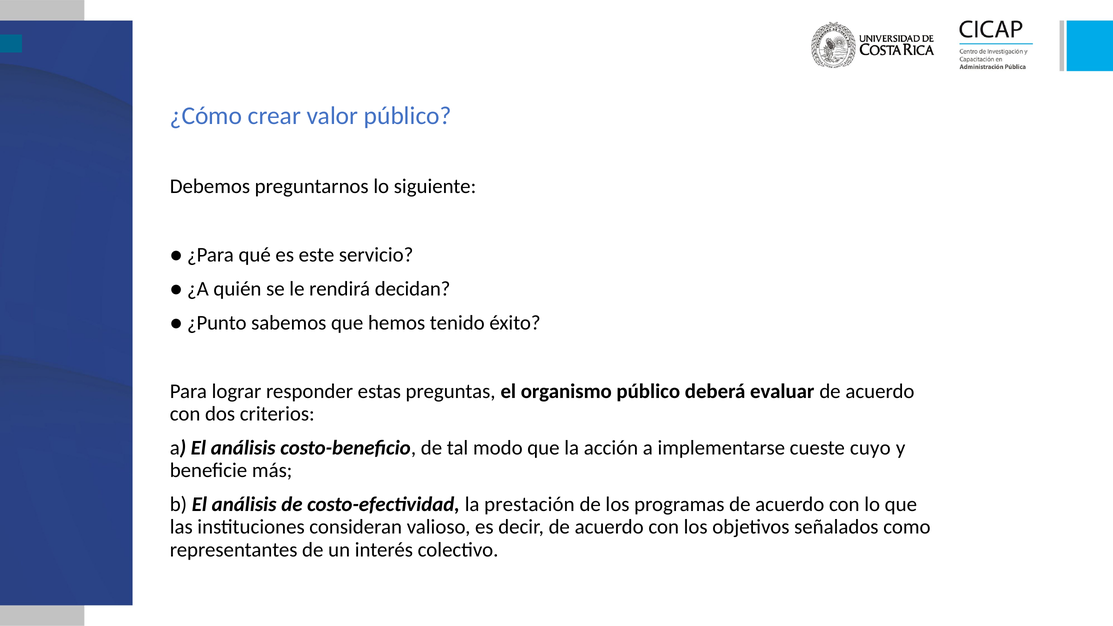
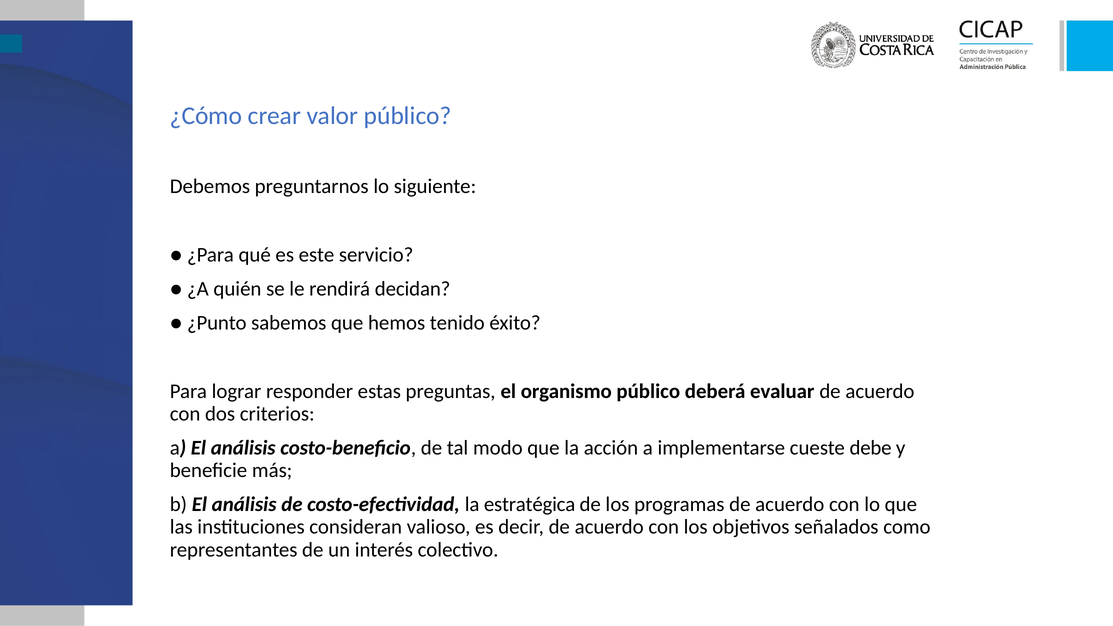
cuyo: cuyo -> debe
prestación: prestación -> estratégica
